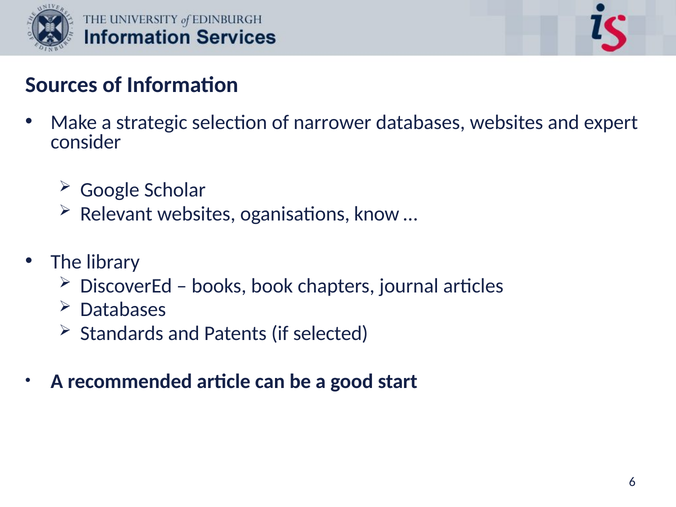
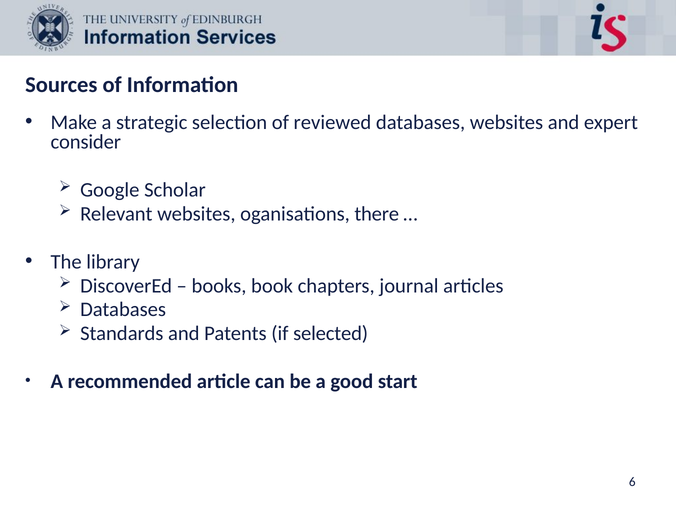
narrower: narrower -> reviewed
know: know -> there
